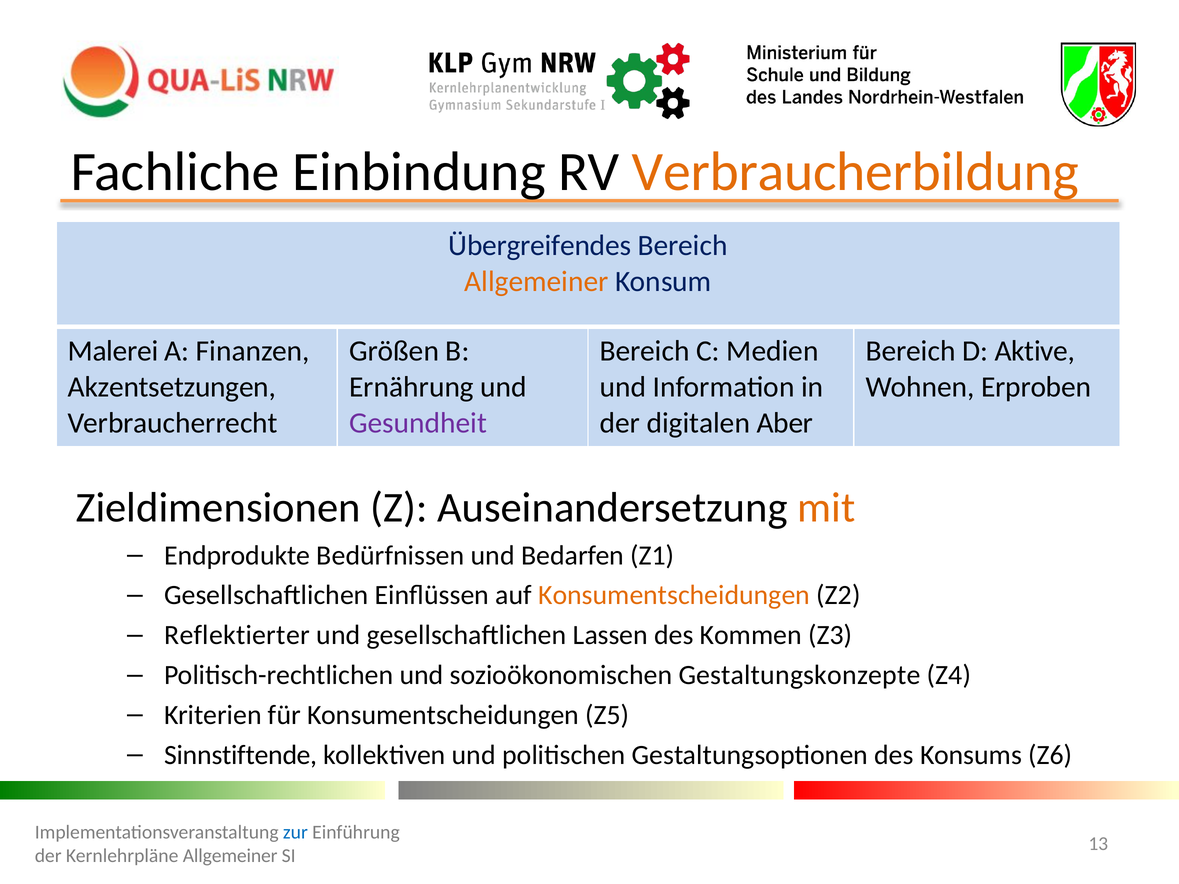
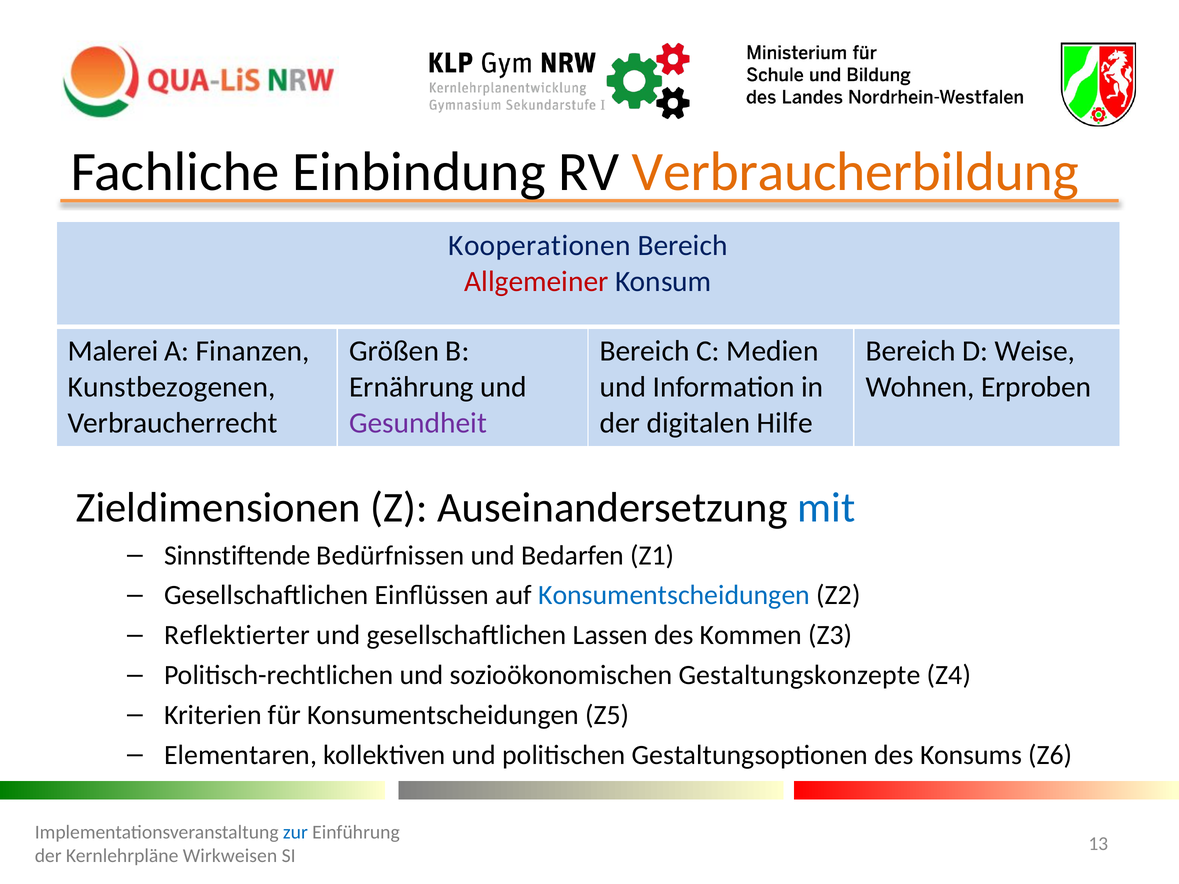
Übergreifendes: Übergreifendes -> Kooperationen
Allgemeiner at (536, 281) colour: orange -> red
Aktive: Aktive -> Weise
Akzentsetzungen: Akzentsetzungen -> Kunstbezogenen
Aber: Aber -> Hilfe
mit colour: orange -> blue
Endprodukte: Endprodukte -> Sinnstiftende
Konsumentscheidungen at (674, 595) colour: orange -> blue
Sinnstiftende: Sinnstiftende -> Elementaren
Kernlehrpläne Allgemeiner: Allgemeiner -> Wirkweisen
